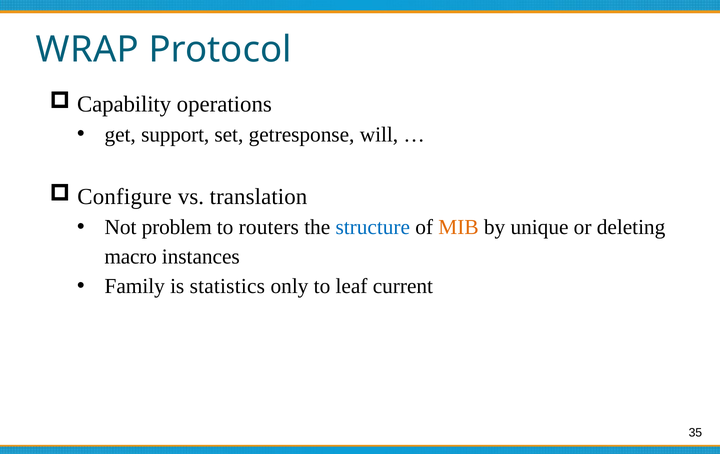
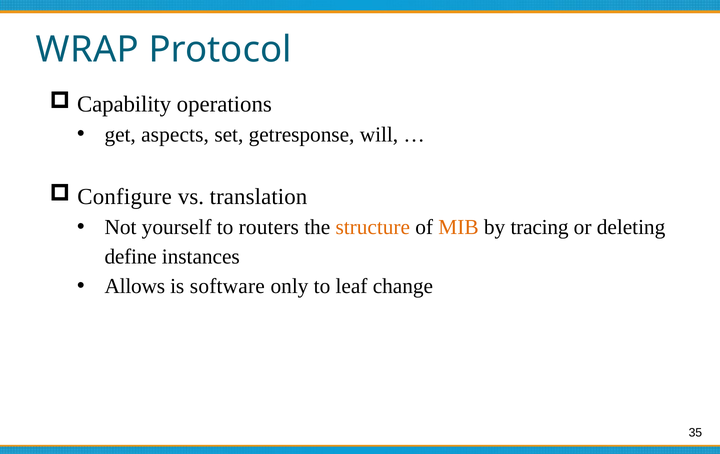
support: support -> aspects
problem: problem -> yourself
structure colour: blue -> orange
unique: unique -> tracing
macro: macro -> define
Family: Family -> Allows
statistics: statistics -> software
current: current -> change
